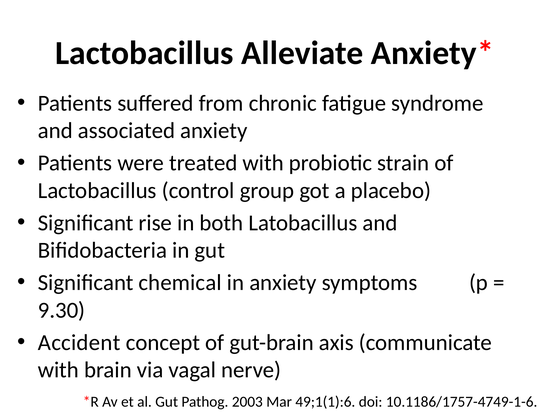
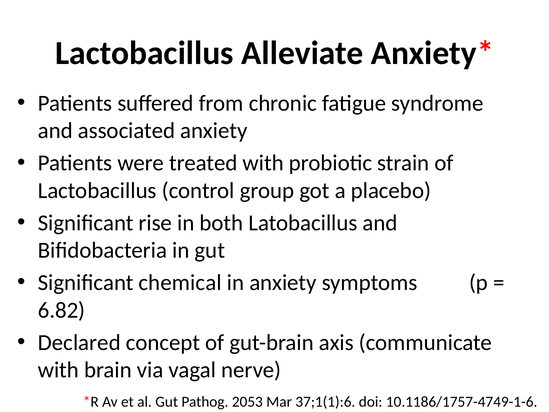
9.30: 9.30 -> 6.82
Accident: Accident -> Declared
2003: 2003 -> 2053
49;1(1):6: 49;1(1):6 -> 37;1(1):6
